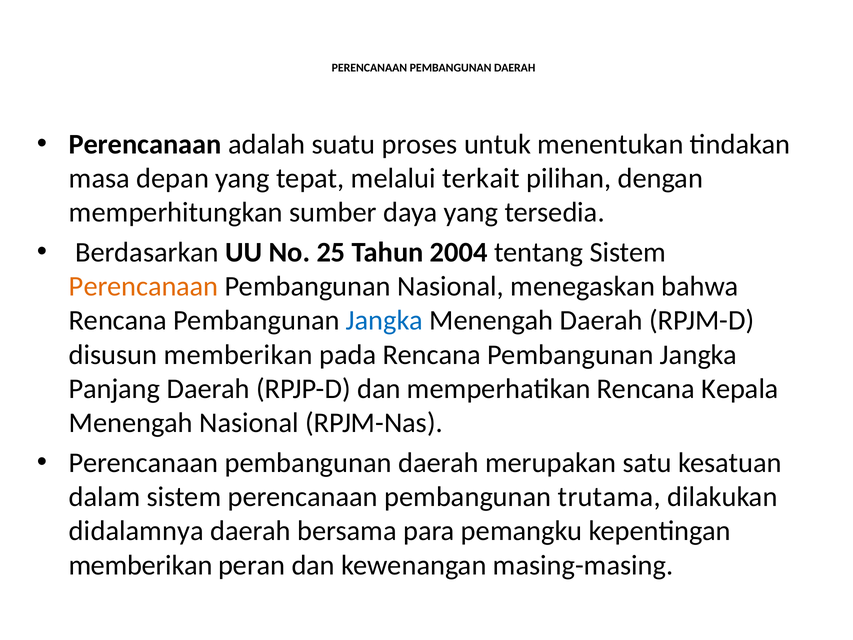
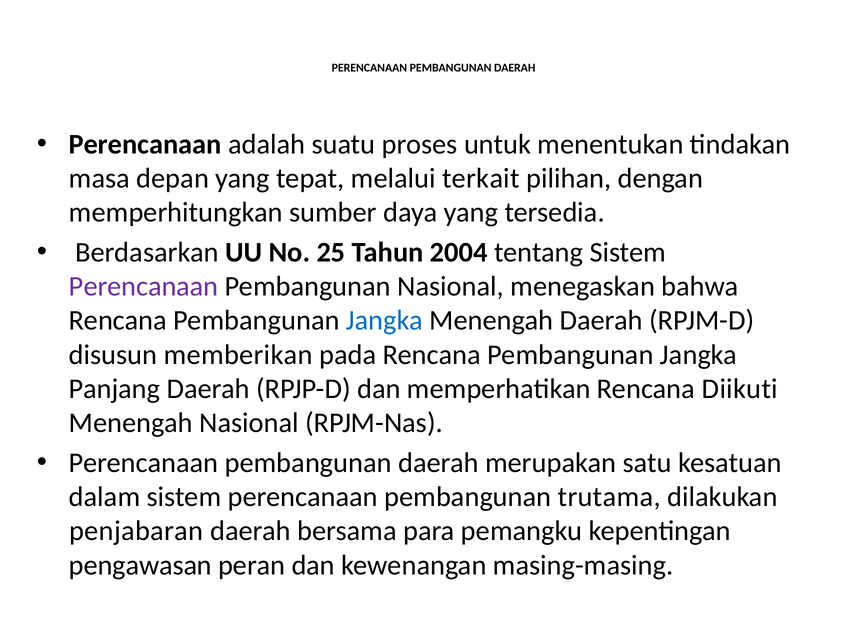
Perencanaan at (144, 286) colour: orange -> purple
Kepala: Kepala -> Diikuti
didalamnya: didalamnya -> penjabaran
memberikan at (140, 565): memberikan -> pengawasan
